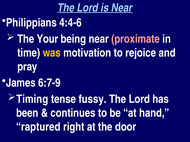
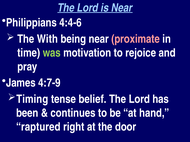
Your: Your -> With
was colour: yellow -> light green
6:7-9: 6:7-9 -> 4:7-9
fussy: fussy -> belief
